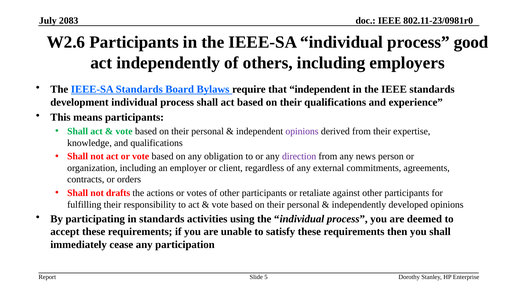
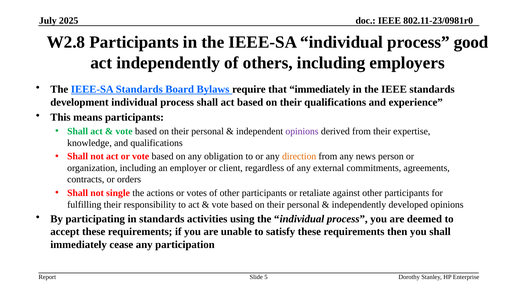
2083: 2083 -> 2025
W2.6: W2.6 -> W2.8
that independent: independent -> immediately
direction colour: purple -> orange
drafts: drafts -> single
